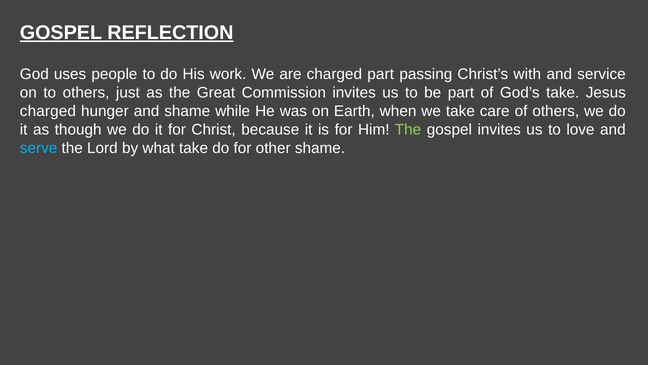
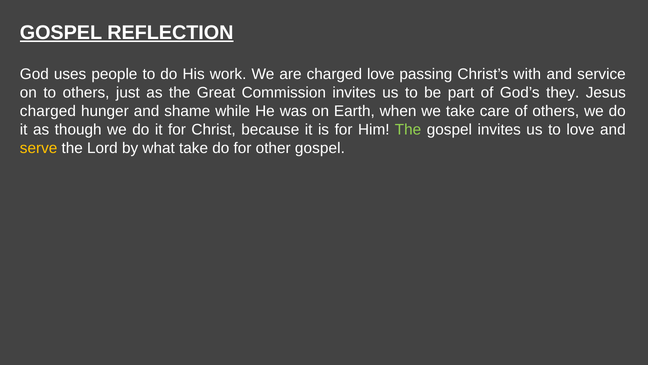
charged part: part -> love
God’s take: take -> they
serve colour: light blue -> yellow
other shame: shame -> gospel
